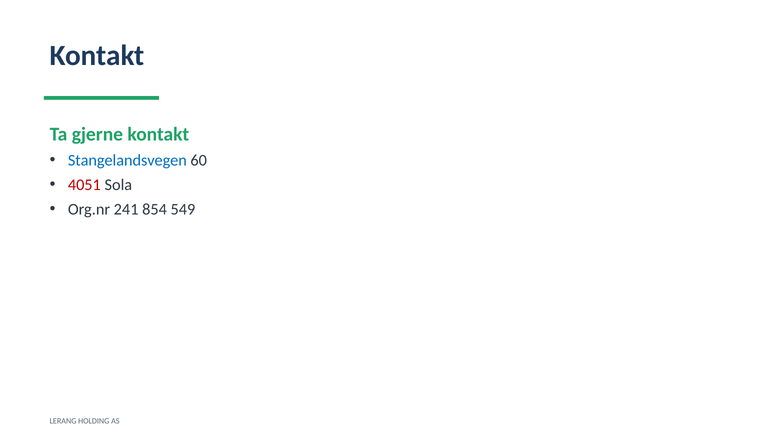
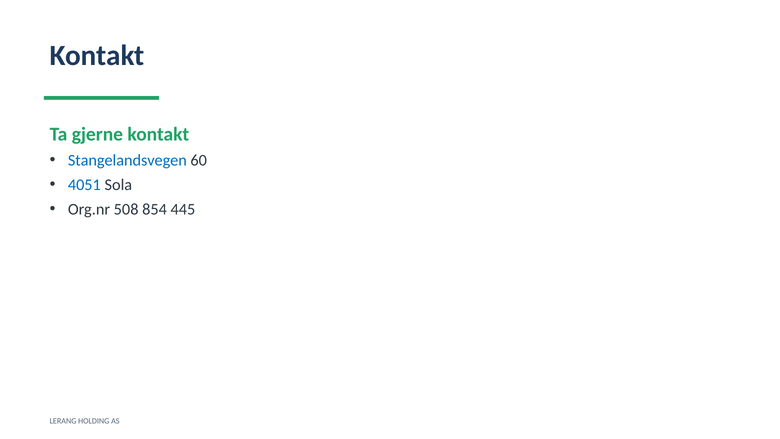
4051 colour: red -> blue
241: 241 -> 508
549: 549 -> 445
